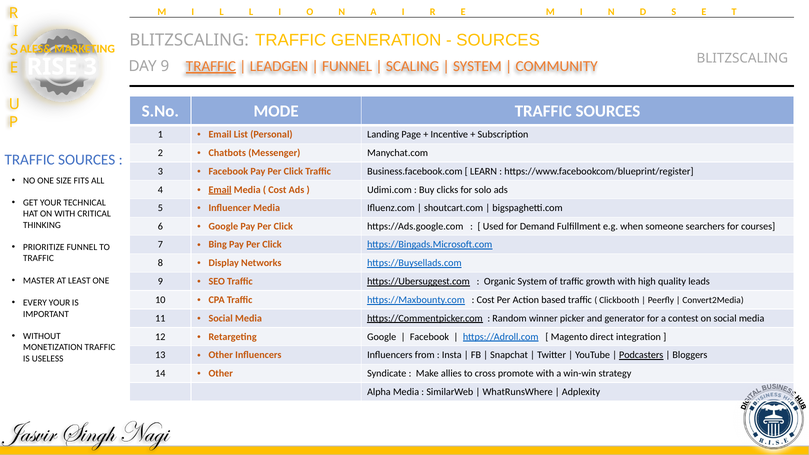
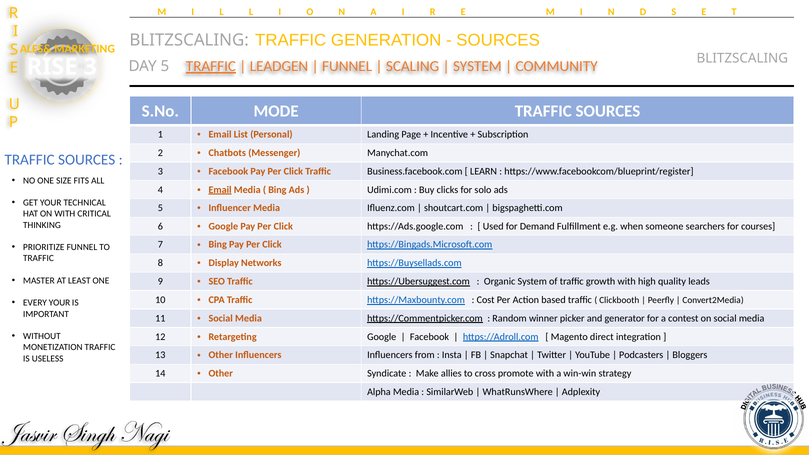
DAY 9: 9 -> 5
Cost at (277, 190): Cost -> Bing
Podcasters underline: present -> none
